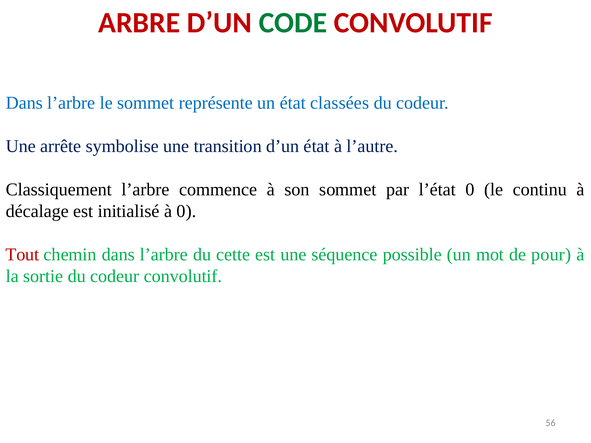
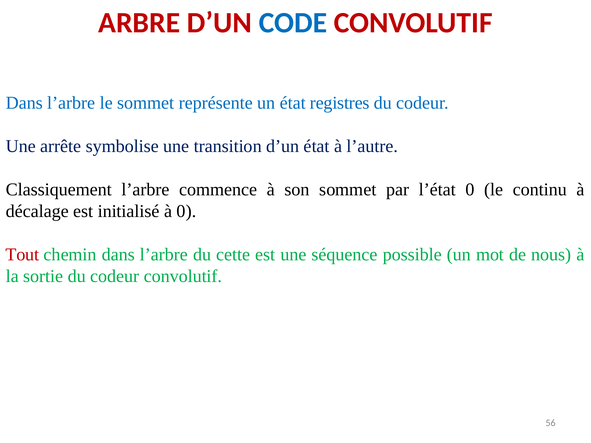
CODE colour: green -> blue
classées: classées -> registres
pour: pour -> nous
